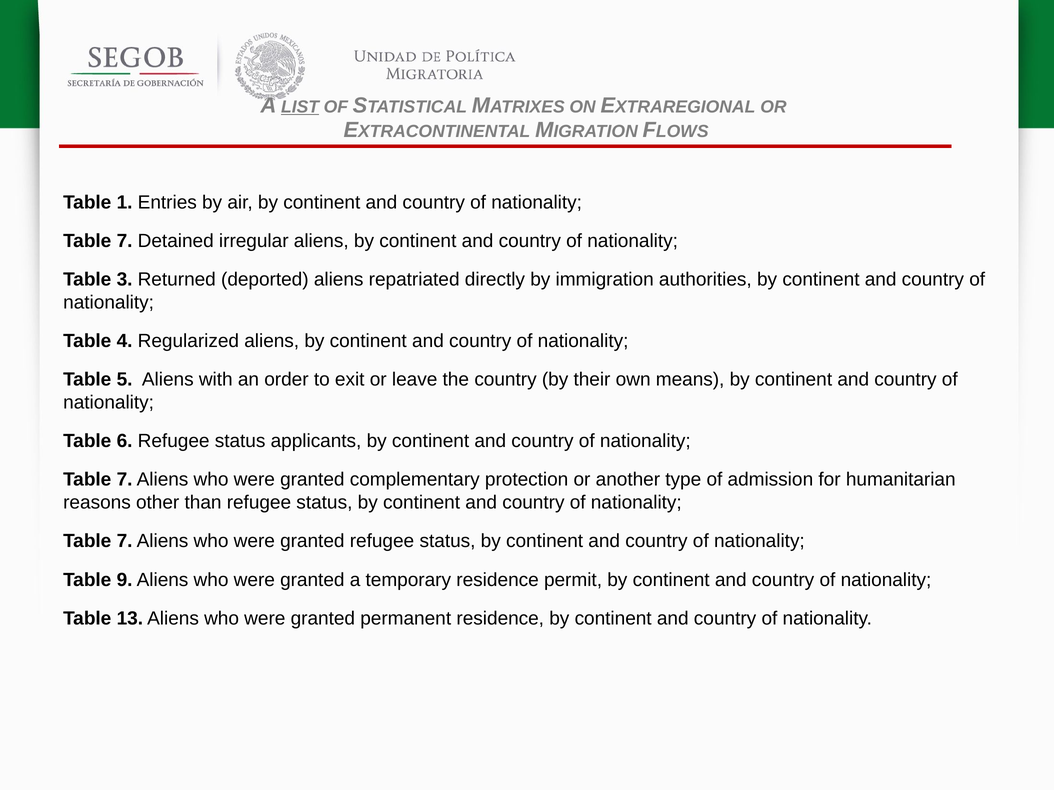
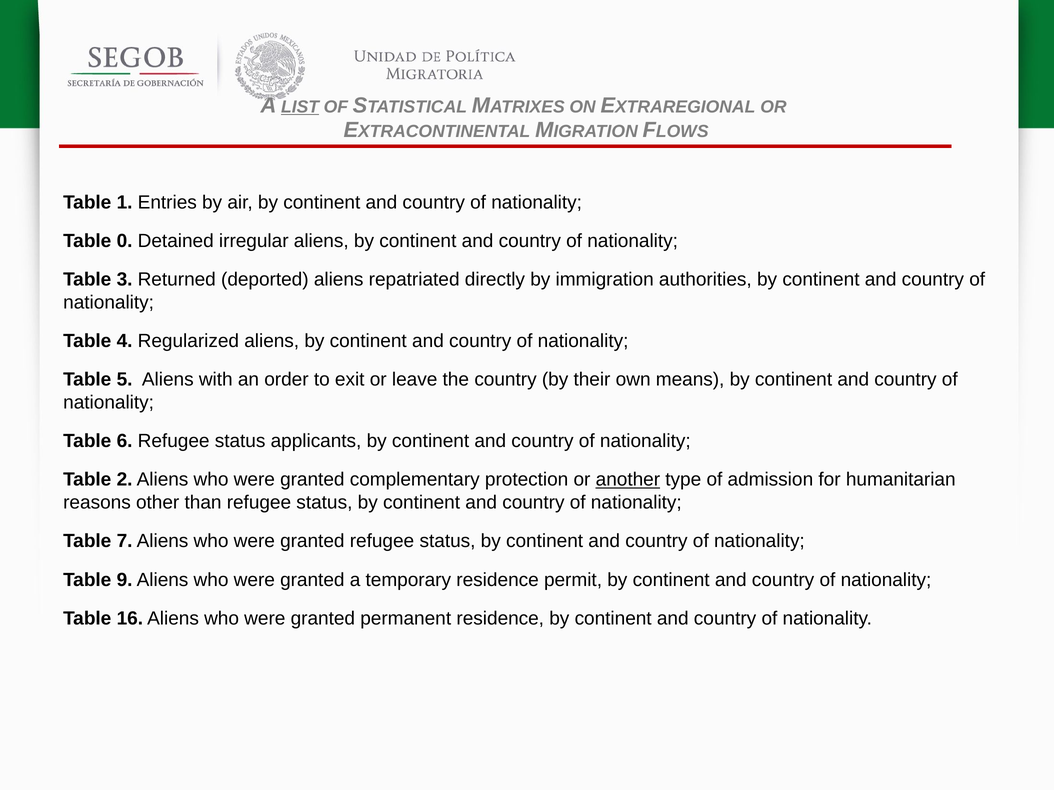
7 at (125, 241): 7 -> 0
7 at (125, 480): 7 -> 2
another underline: none -> present
13: 13 -> 16
